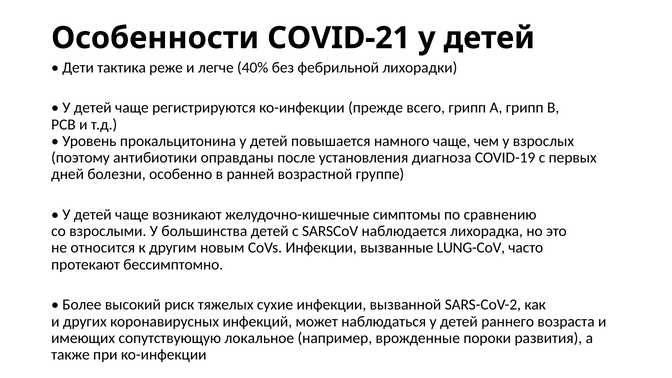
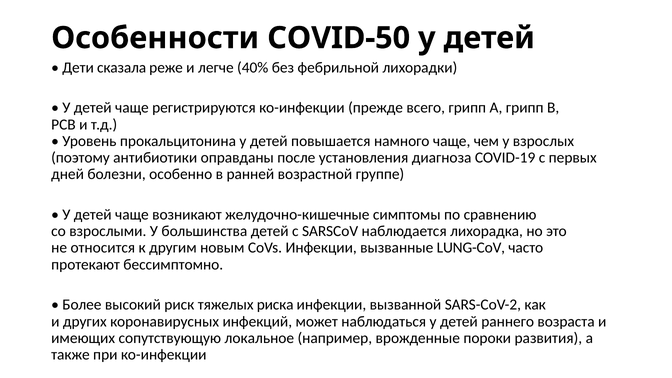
COVID-21: COVID-21 -> COVID-50
тактика: тактика -> сказала
сухие: сухие -> риска
